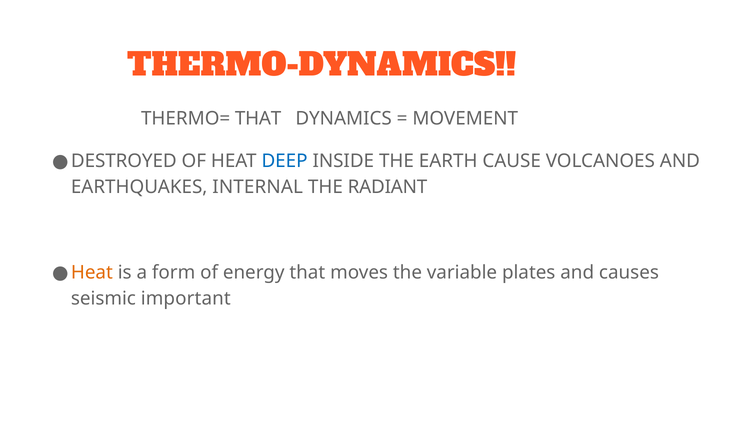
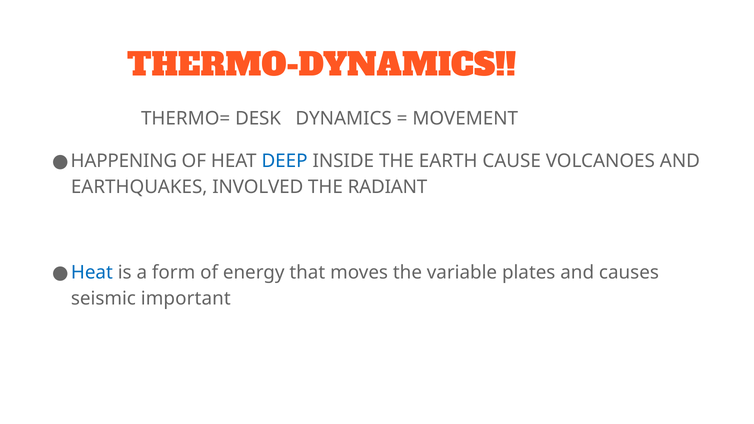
THERMO= THAT: THAT -> DESK
DESTROYED: DESTROYED -> HAPPENING
INTERNAL: INTERNAL -> INVOLVED
Heat at (92, 273) colour: orange -> blue
